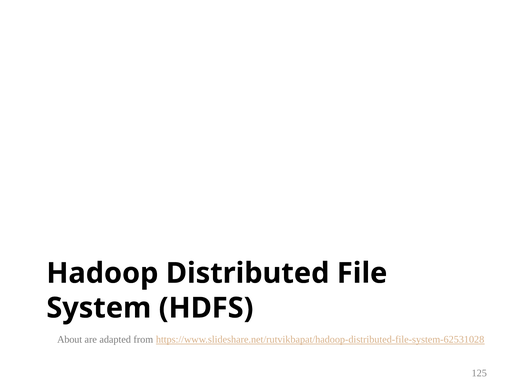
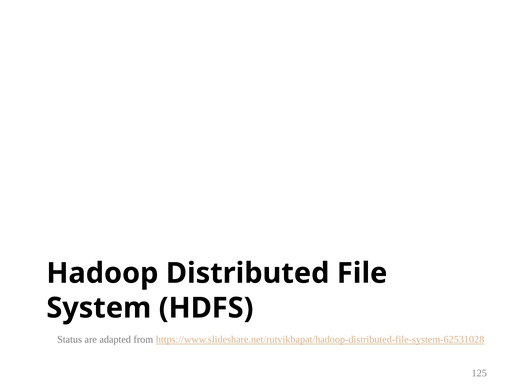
About: About -> Status
